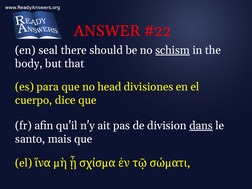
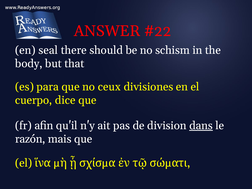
schism underline: present -> none
head: head -> ceux
santo: santo -> razón
